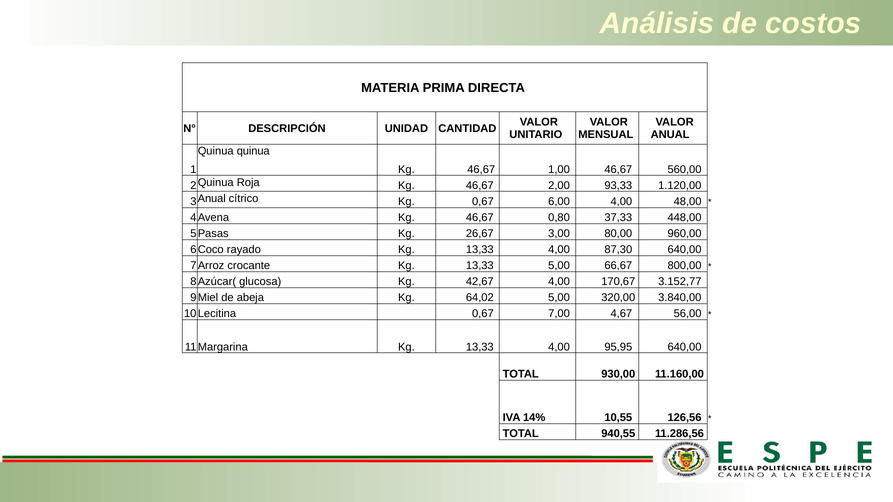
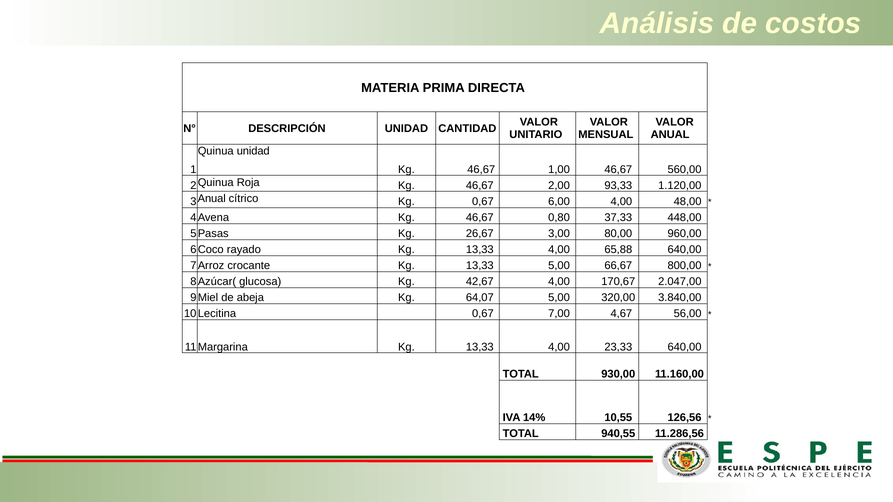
Quinua quinua: quinua -> unidad
87,30: 87,30 -> 65,88
3.152,77: 3.152,77 -> 2.047,00
64,02: 64,02 -> 64,07
95,95: 95,95 -> 23,33
